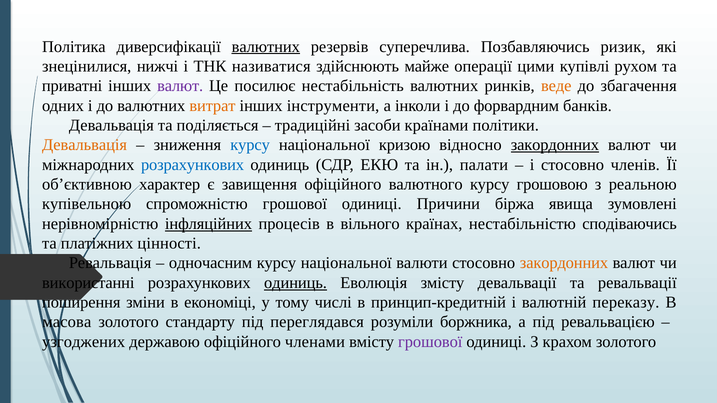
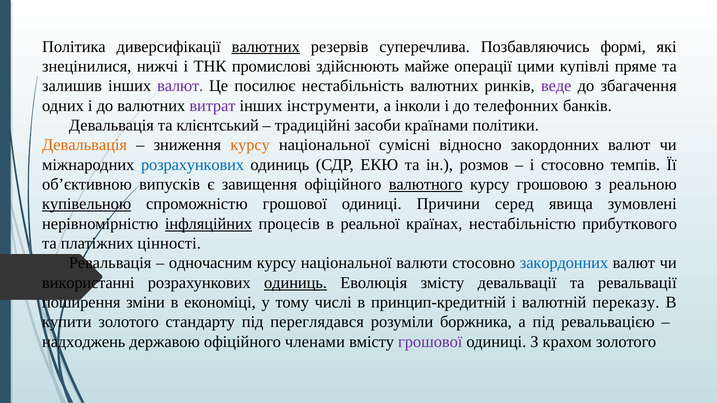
ризик: ризик -> формі
називатися: називатися -> промислові
рухом: рухом -> пряме
приватні: приватні -> залишив
веде colour: orange -> purple
витрат colour: orange -> purple
форвардним: форвардним -> телефонних
поділяється: поділяється -> клієнтський
курсу at (250, 145) colour: blue -> orange
кризою: кризою -> сумісні
закордонних at (555, 145) underline: present -> none
палати: палати -> розмов
членів: членів -> темпів
характер: характер -> випусків
валютного underline: none -> present
купівельною underline: none -> present
біржа: біржа -> серед
вільного: вільного -> реальної
сподіваючись: сподіваючись -> прибуткового
закордонних at (564, 263) colour: orange -> blue
масова: масова -> купити
узгоджених: узгоджених -> надходжень
